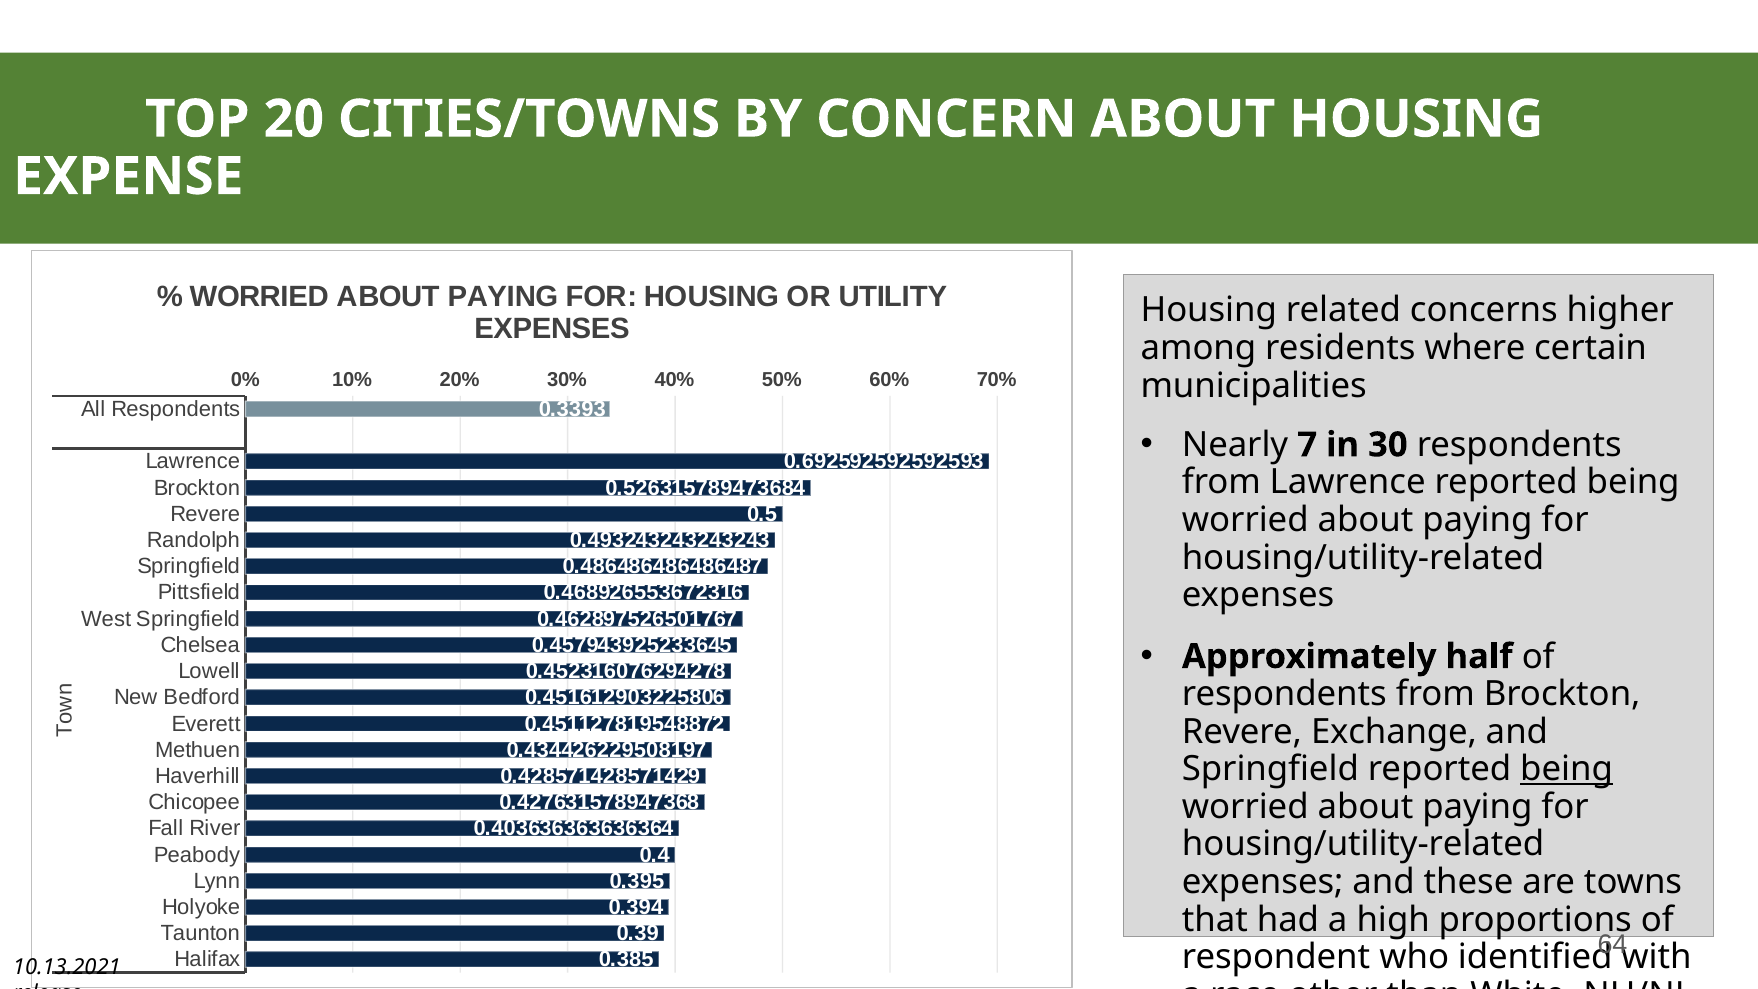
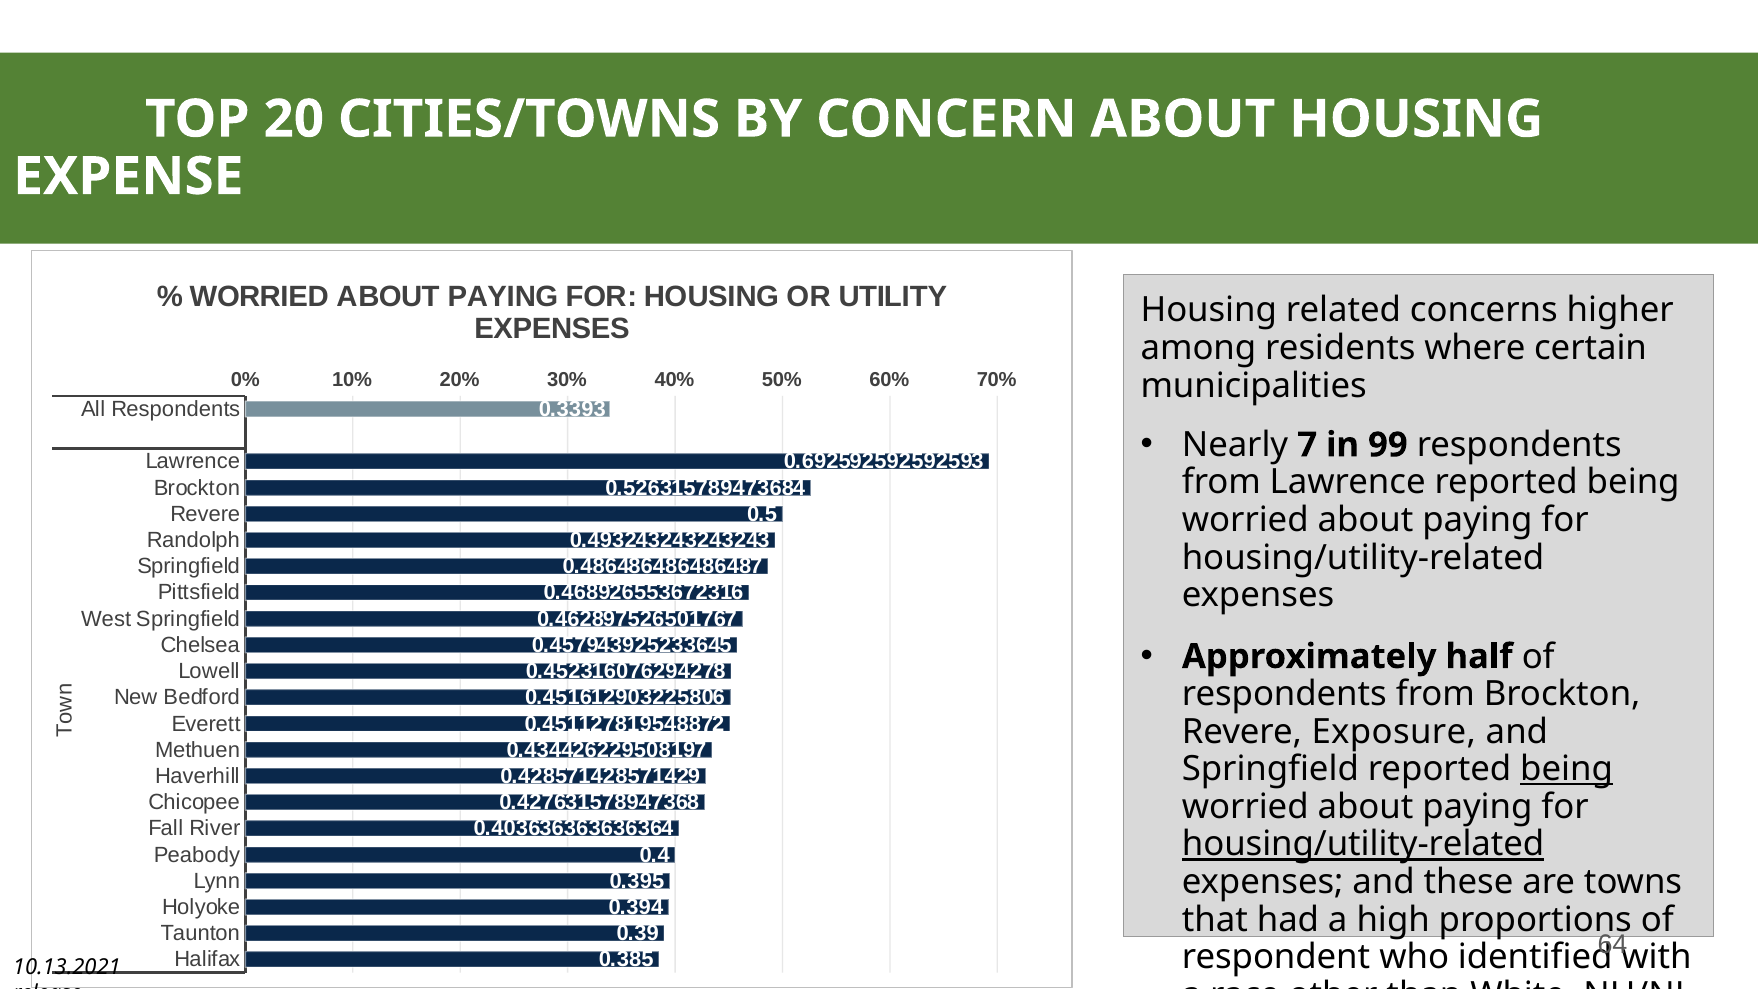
30: 30 -> 99
Exchange: Exchange -> Exposure
housing/utility-related at (1363, 844) underline: none -> present
